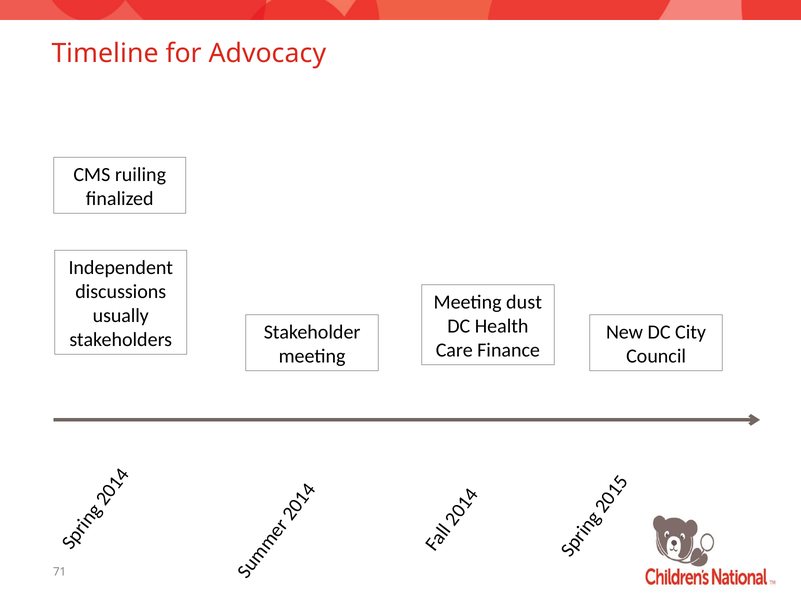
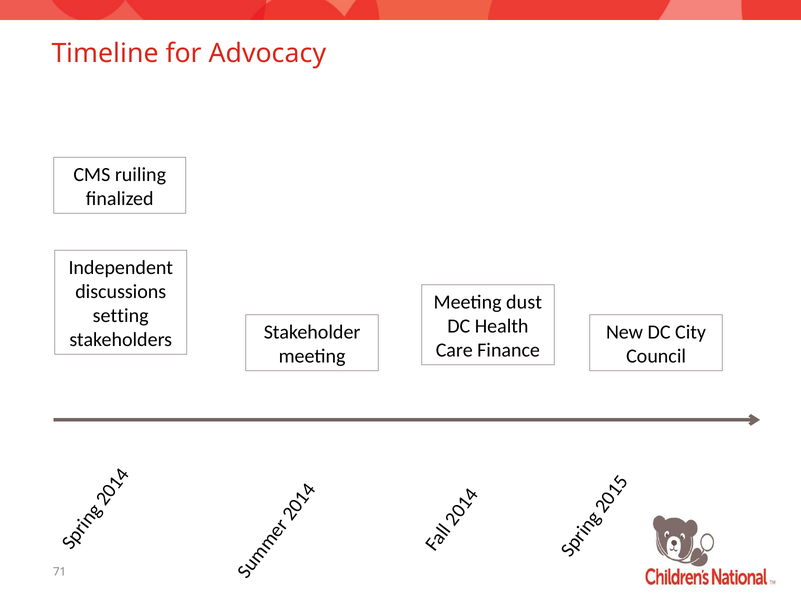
usually: usually -> setting
